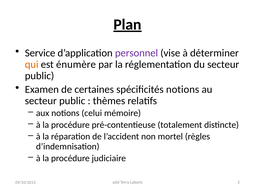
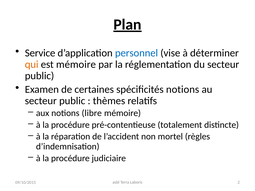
personnel colour: purple -> blue
est énumère: énumère -> mémoire
celui: celui -> libre
